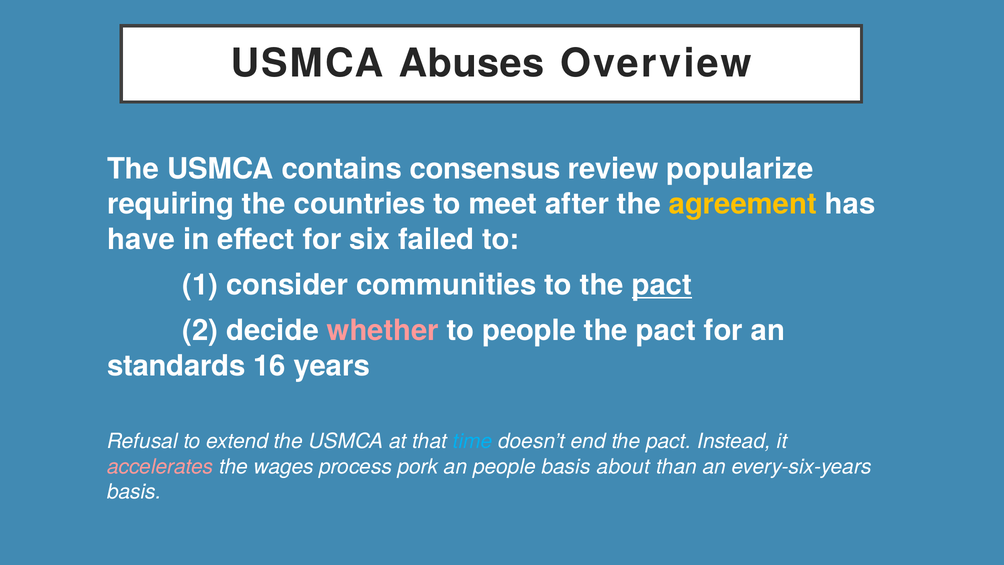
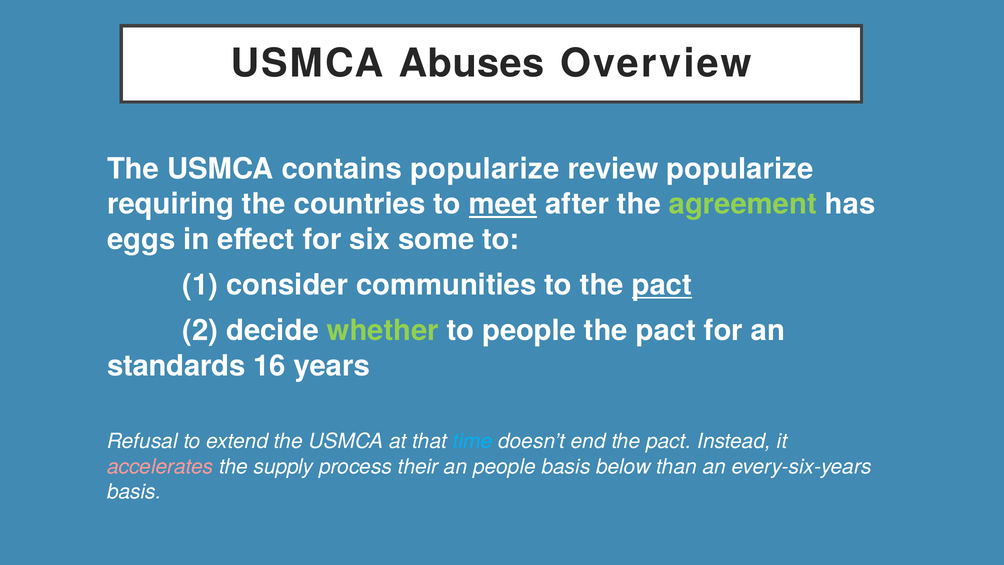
contains consensus: consensus -> popularize
meet underline: none -> present
agreement colour: yellow -> light green
have: have -> eggs
failed: failed -> some
whether colour: pink -> light green
wages: wages -> supply
pork: pork -> their
about: about -> below
